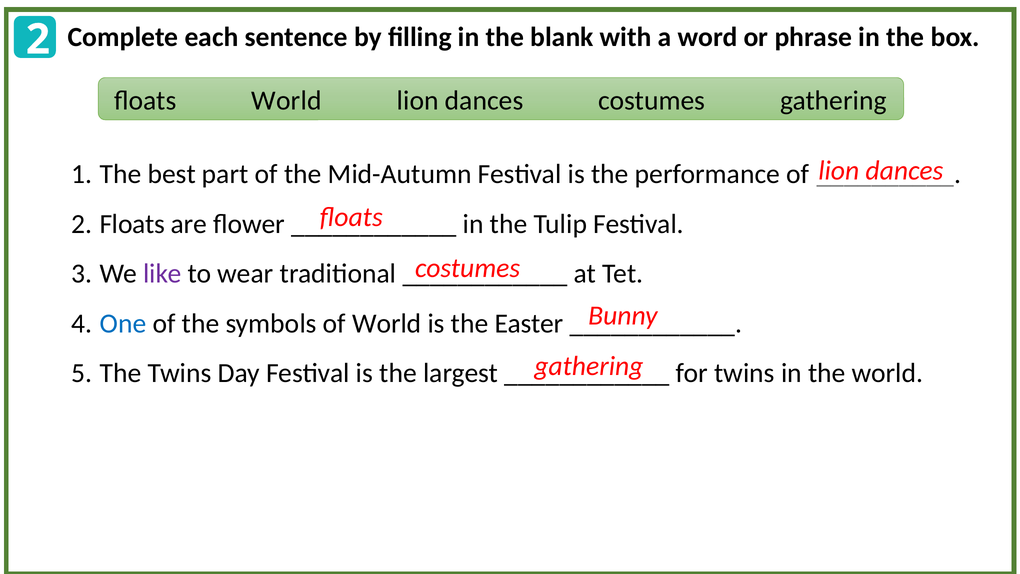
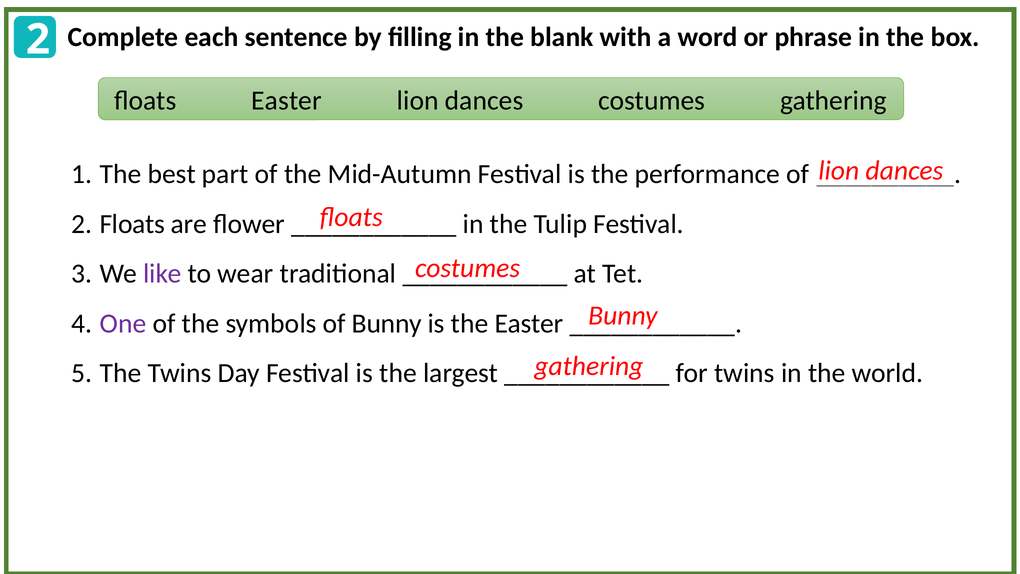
floats World: World -> Easter
One colour: blue -> purple
of World: World -> Bunny
